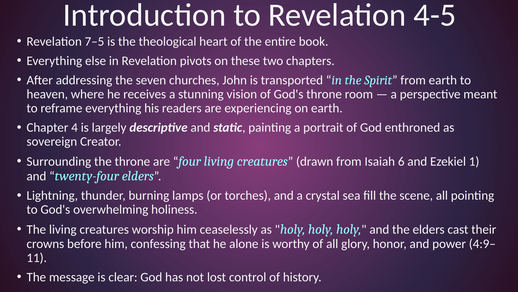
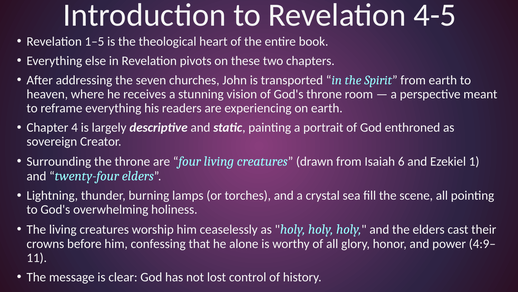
7–5: 7–5 -> 1–5
